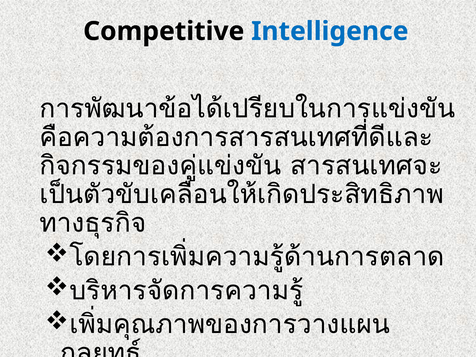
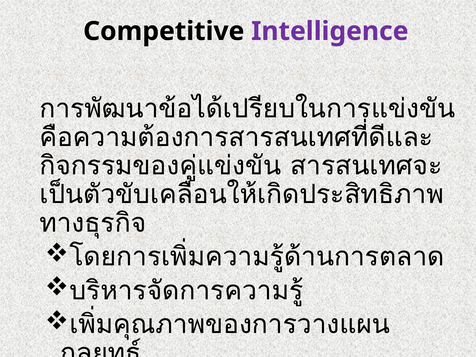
Intelligence colour: blue -> purple
